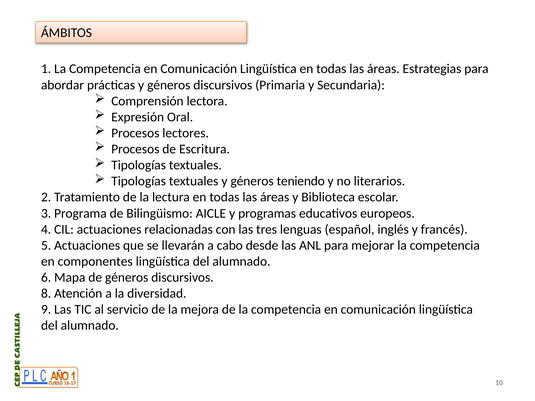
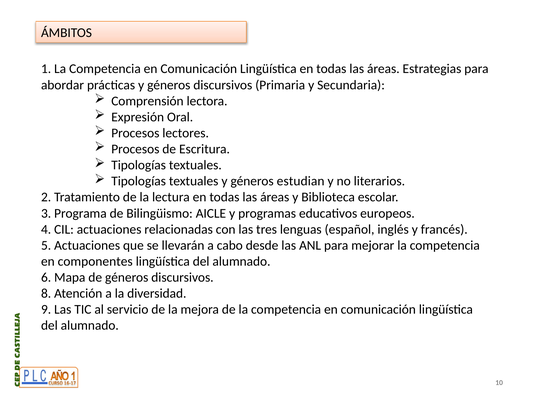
teniendo: teniendo -> estudian
